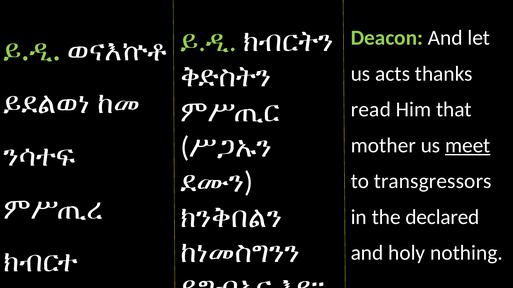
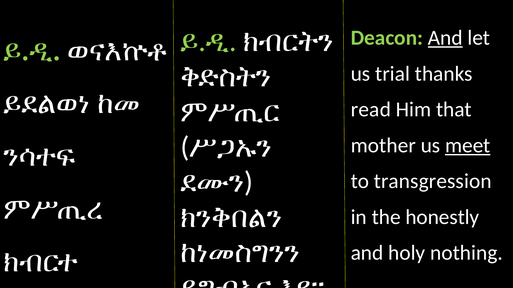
And at (445, 38) underline: none -> present
acts: acts -> trial
transgressors: transgressors -> transgression
declared: declared -> honestly
